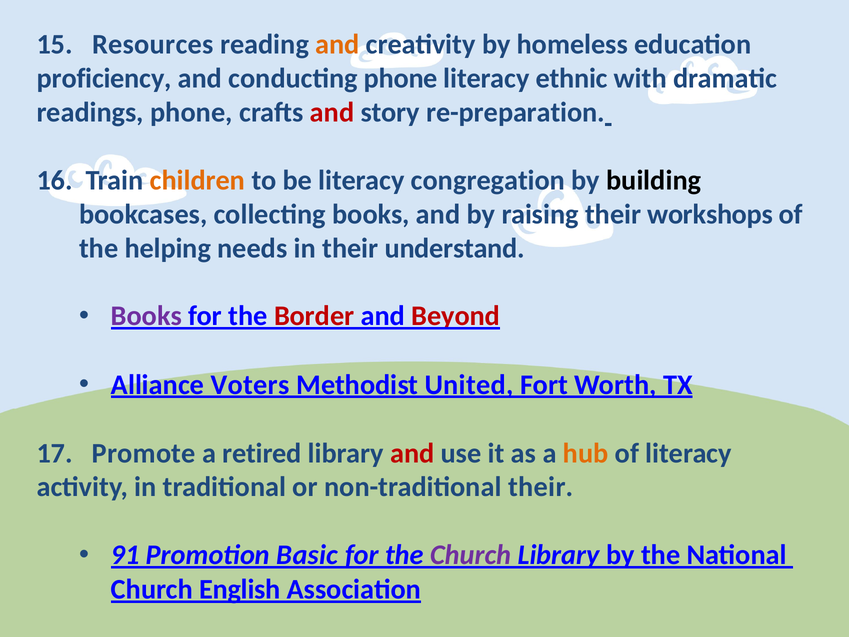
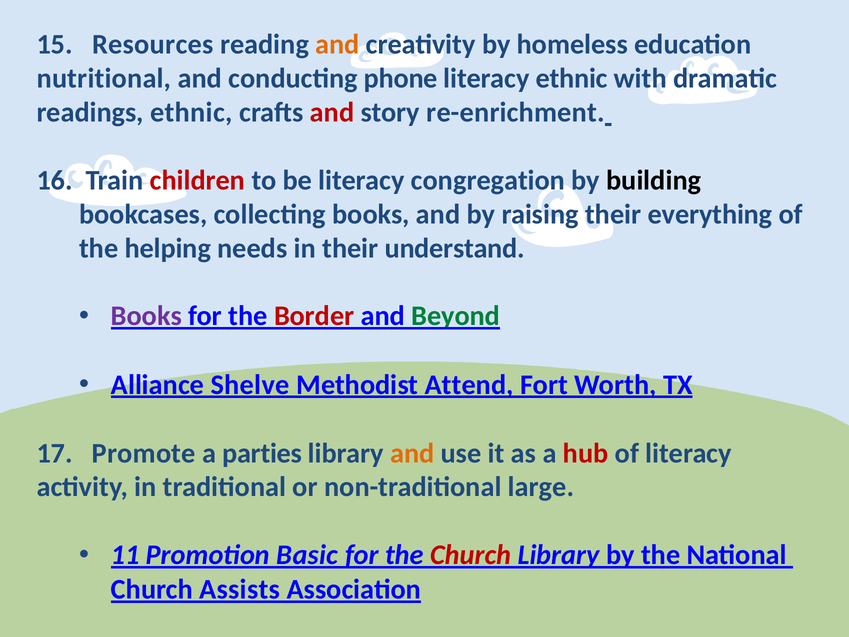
proficiency: proficiency -> nutritional
readings phone: phone -> ethnic
re-preparation: re-preparation -> re-enrichment
children colour: orange -> red
workshops: workshops -> everything
Beyond colour: red -> green
Voters: Voters -> Shelve
United: United -> Attend
retired: retired -> parties
and at (412, 453) colour: red -> orange
hub colour: orange -> red
non-traditional their: their -> large
91: 91 -> 11
Church at (471, 555) colour: purple -> red
English: English -> Assists
